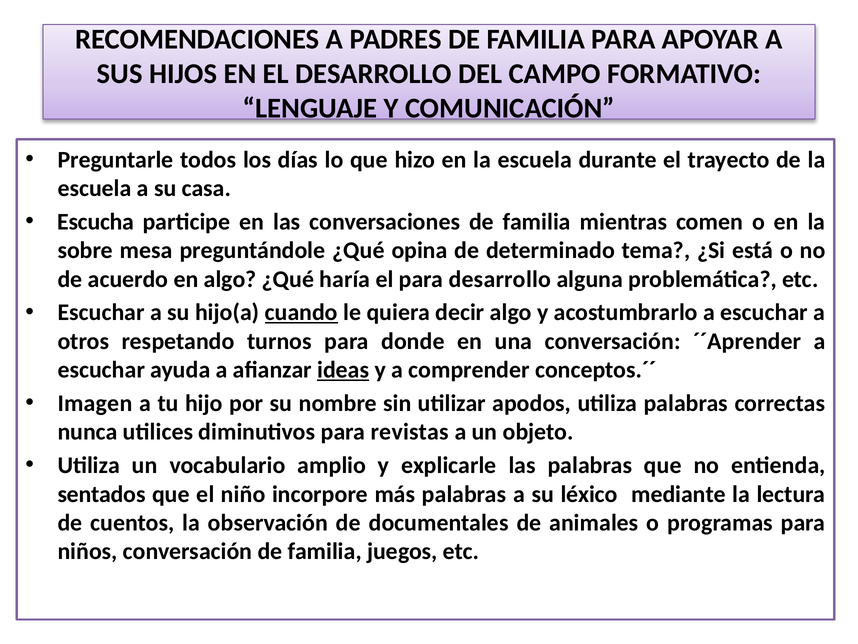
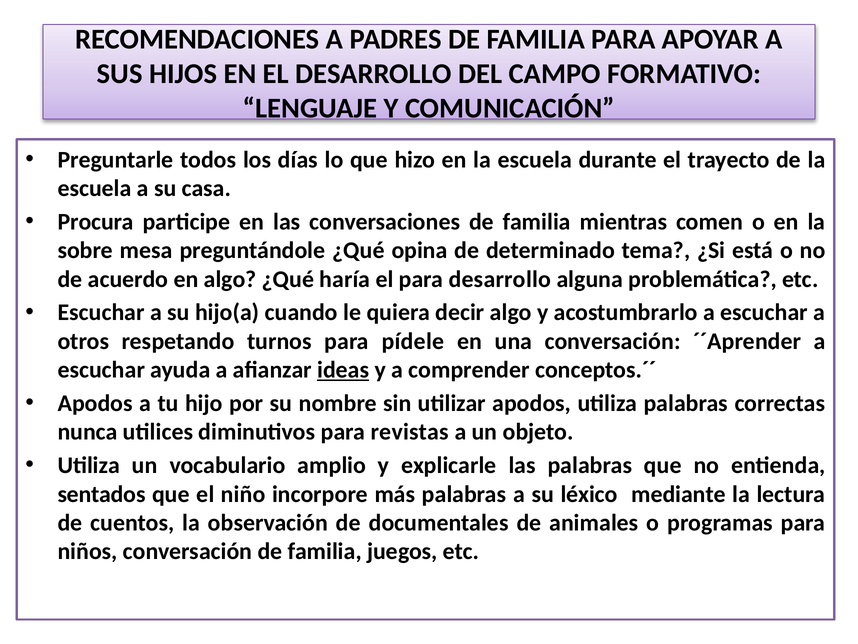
Escucha: Escucha -> Procura
cuando underline: present -> none
donde: donde -> pídele
Imagen at (95, 403): Imagen -> Apodos
